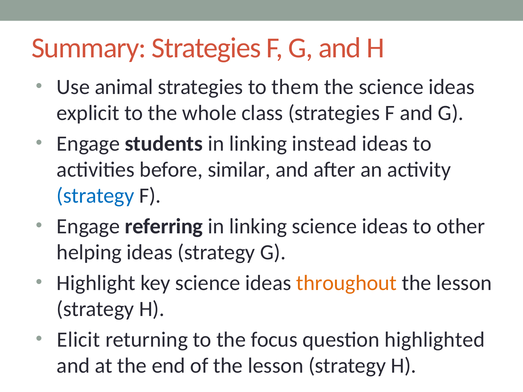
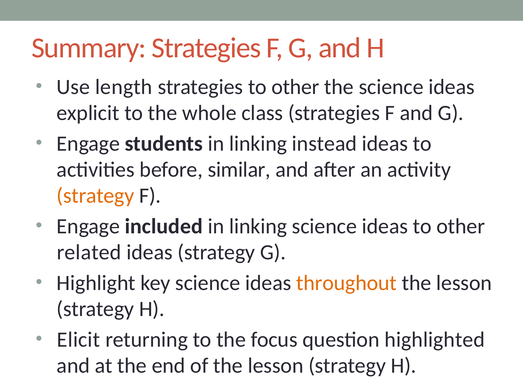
animal: animal -> length
strategies to them: them -> other
strategy at (95, 196) colour: blue -> orange
referring: referring -> included
helping: helping -> related
